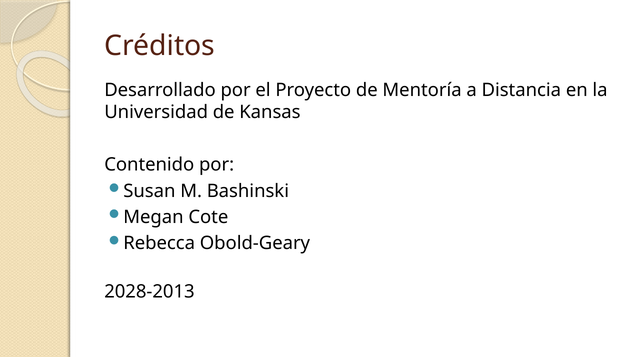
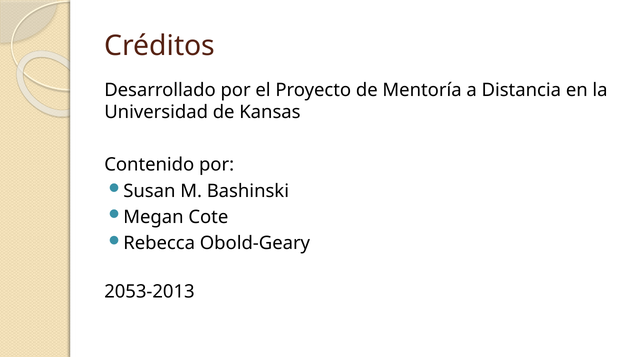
2028-2013: 2028-2013 -> 2053-2013
